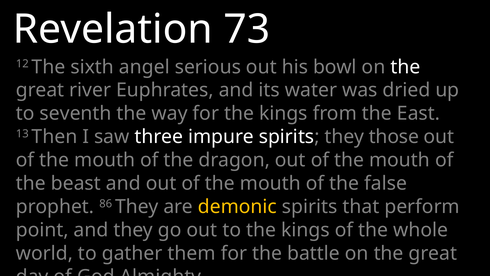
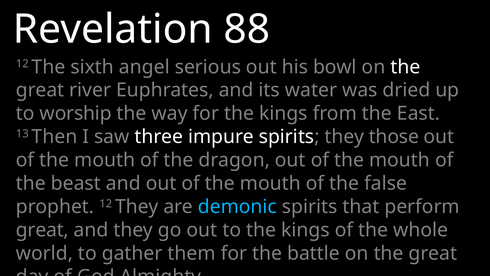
73: 73 -> 88
seventh: seventh -> worship
prophet 86: 86 -> 12
demonic colour: yellow -> light blue
point at (42, 230): point -> great
